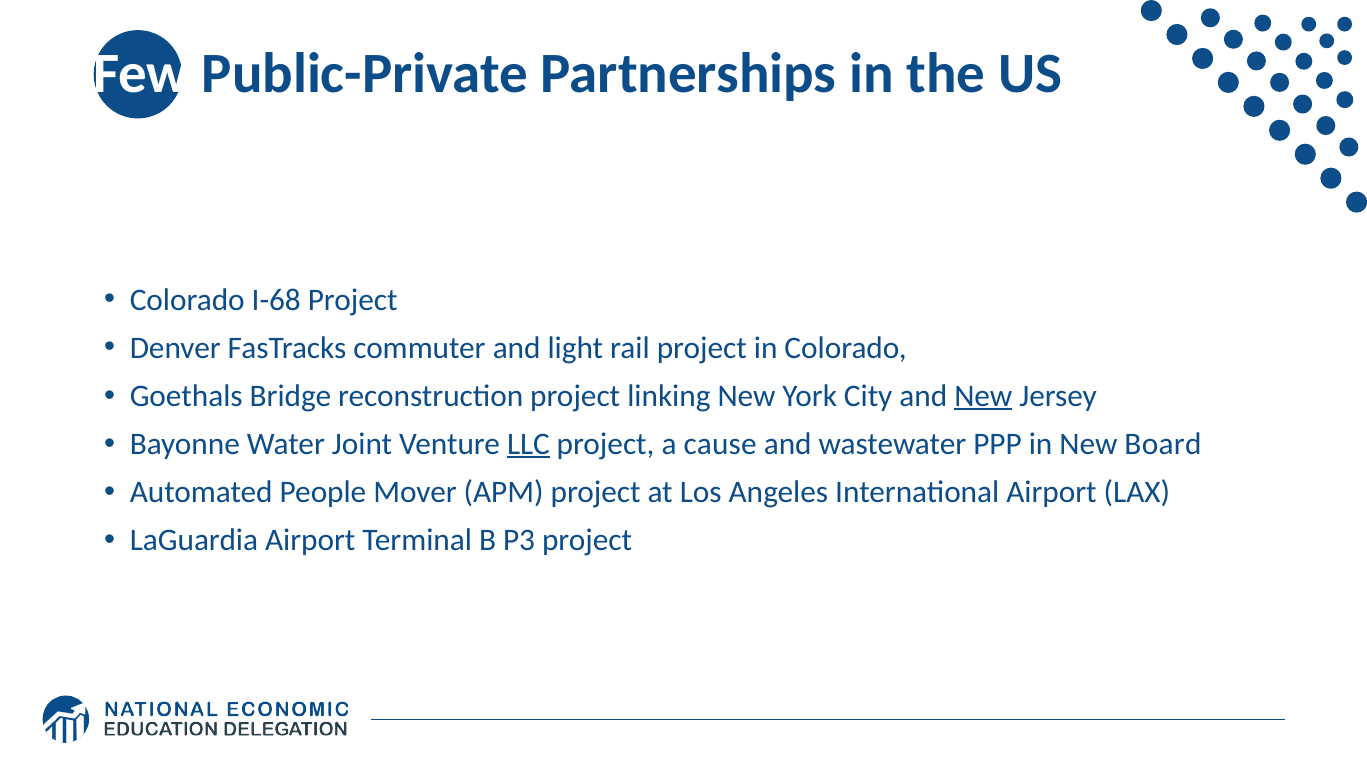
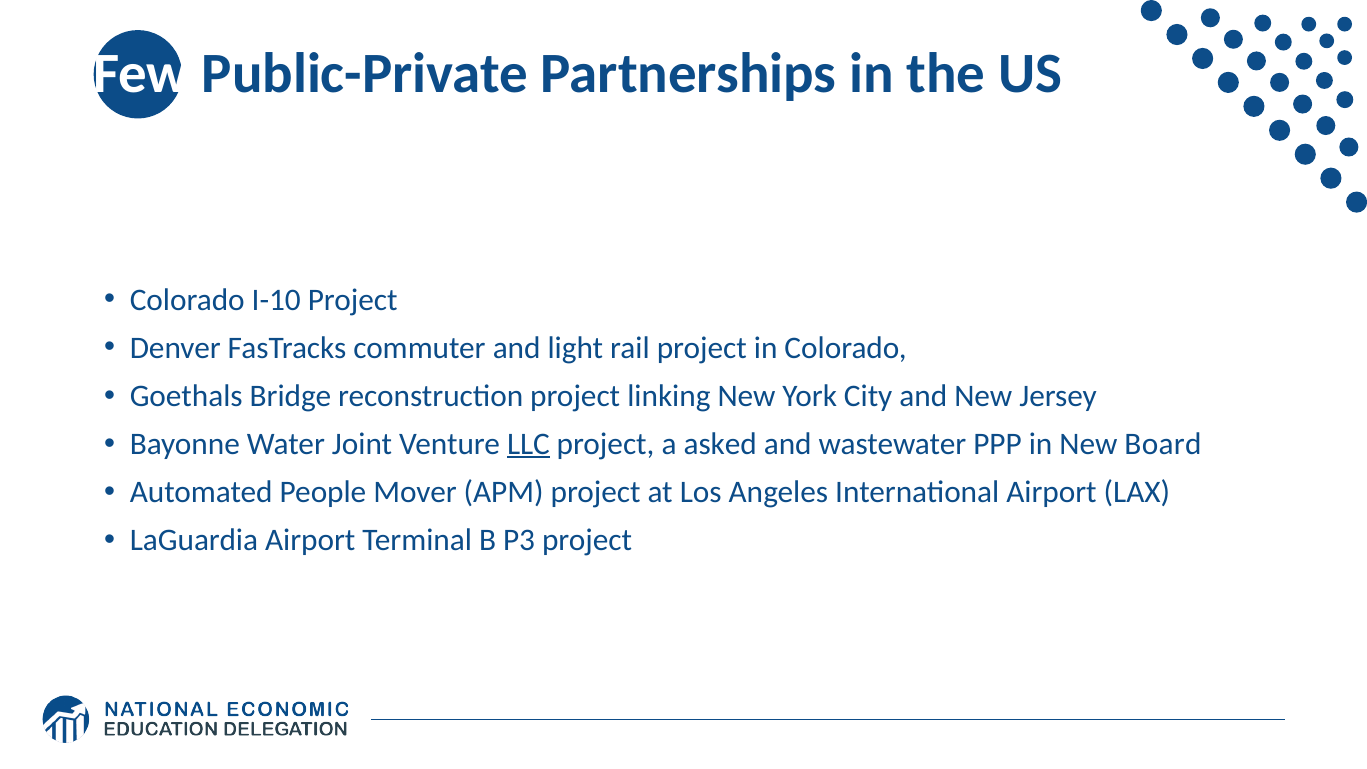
I-68: I-68 -> I-10
New at (983, 396) underline: present -> none
cause: cause -> asked
